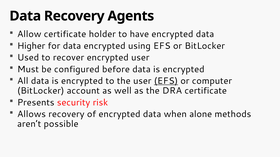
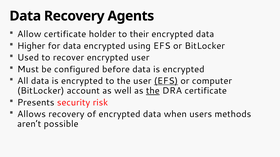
have: have -> their
the at (153, 91) underline: none -> present
alone: alone -> users
